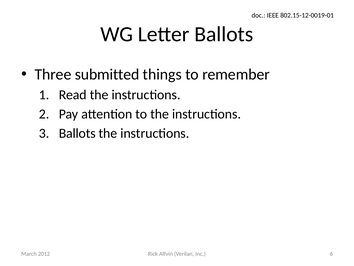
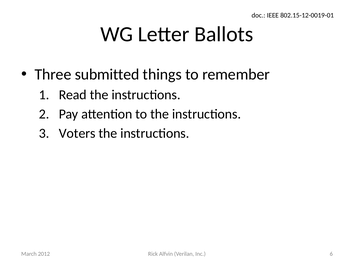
Ballots at (77, 133): Ballots -> Voters
